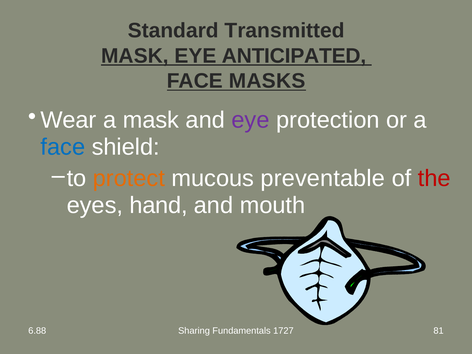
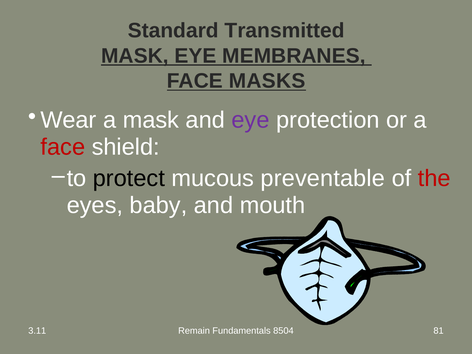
ANTICIPATED: ANTICIPATED -> MEMBRANES
face at (63, 147) colour: blue -> red
protect colour: orange -> black
hand: hand -> baby
6.88: 6.88 -> 3.11
Sharing: Sharing -> Remain
1727: 1727 -> 8504
